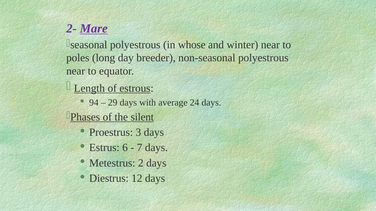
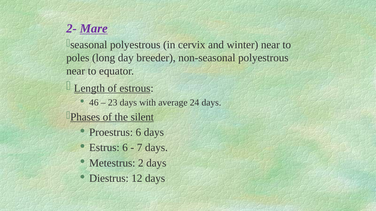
whose: whose -> cervix
94: 94 -> 46
29: 29 -> 23
Proestrus 3: 3 -> 6
